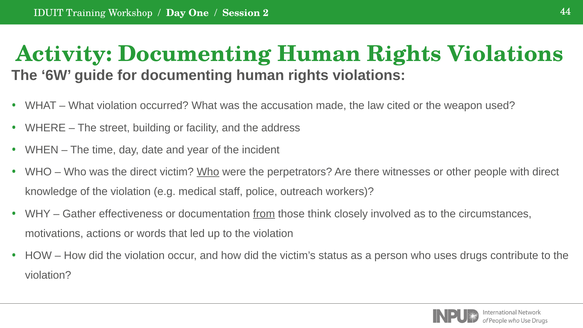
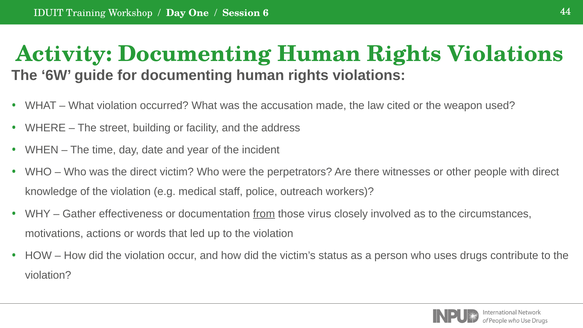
2: 2 -> 6
Who at (208, 172) underline: present -> none
think: think -> virus
